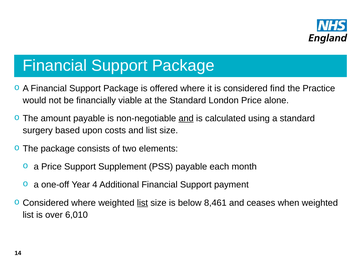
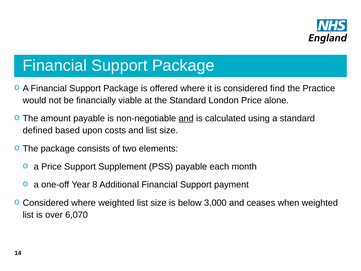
surgery: surgery -> defined
4: 4 -> 8
list at (142, 203) underline: present -> none
8,461: 8,461 -> 3,000
6,010: 6,010 -> 6,070
